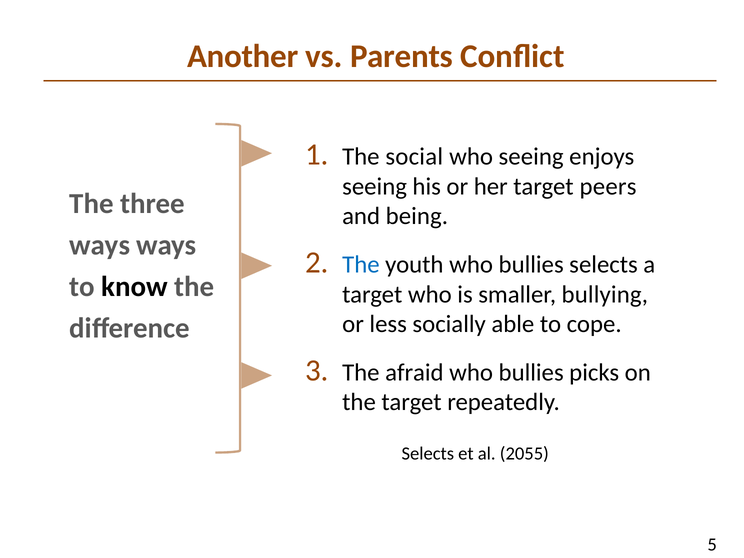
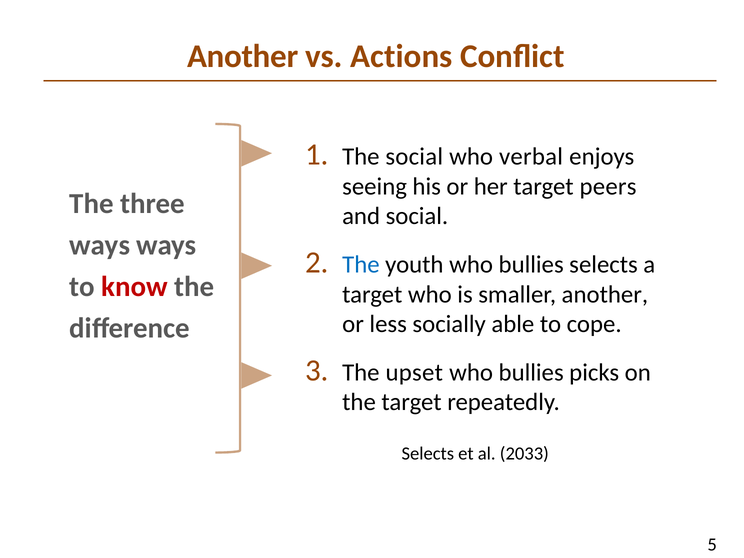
Parents: Parents -> Actions
who seeing: seeing -> verbal
and being: being -> social
know colour: black -> red
smaller bullying: bullying -> another
afraid: afraid -> upset
2055: 2055 -> 2033
